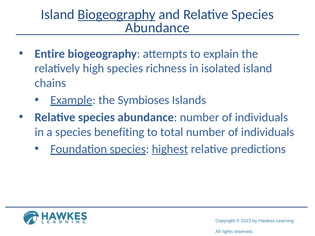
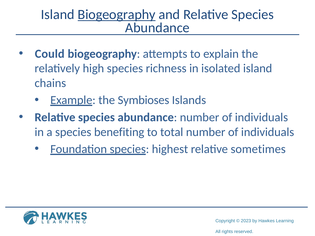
Entire: Entire -> Could
highest underline: present -> none
predictions: predictions -> sometimes
